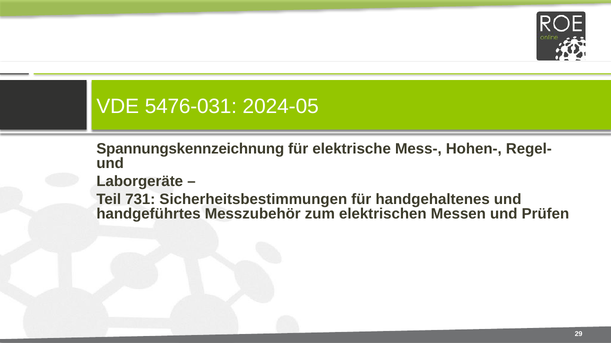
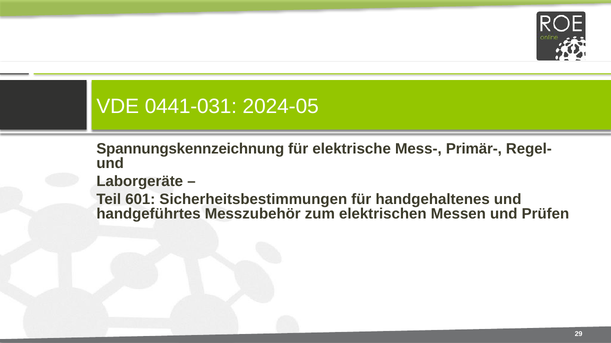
5476-031: 5476-031 -> 0441-031
Hohen-: Hohen- -> Primär-
731: 731 -> 601
